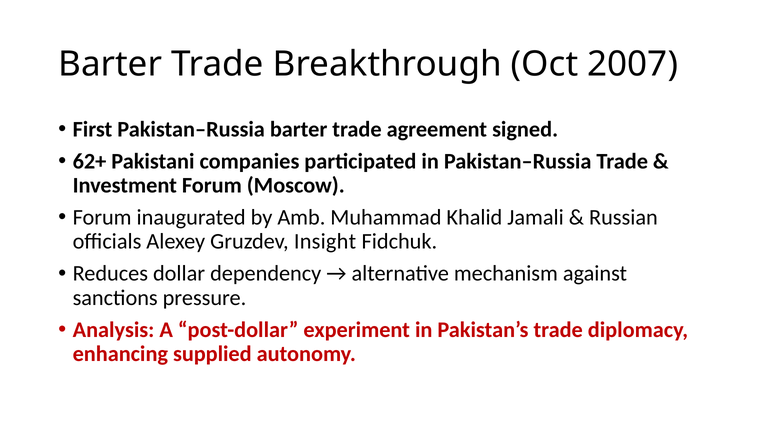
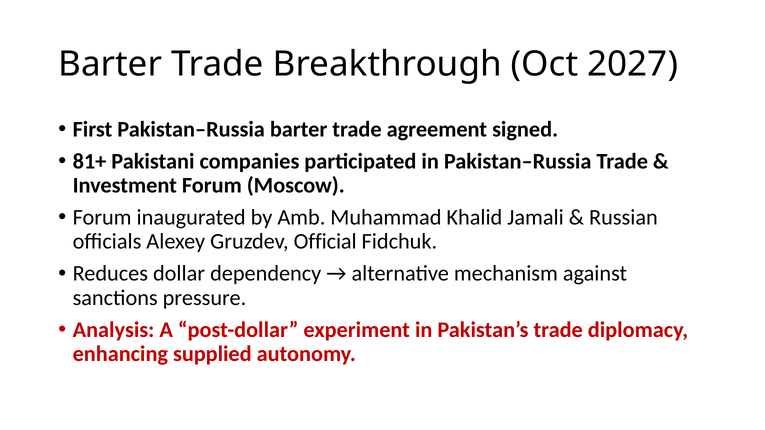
2007: 2007 -> 2027
62+: 62+ -> 81+
Insight: Insight -> Official
